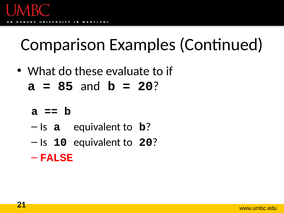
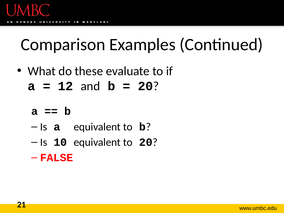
85: 85 -> 12
